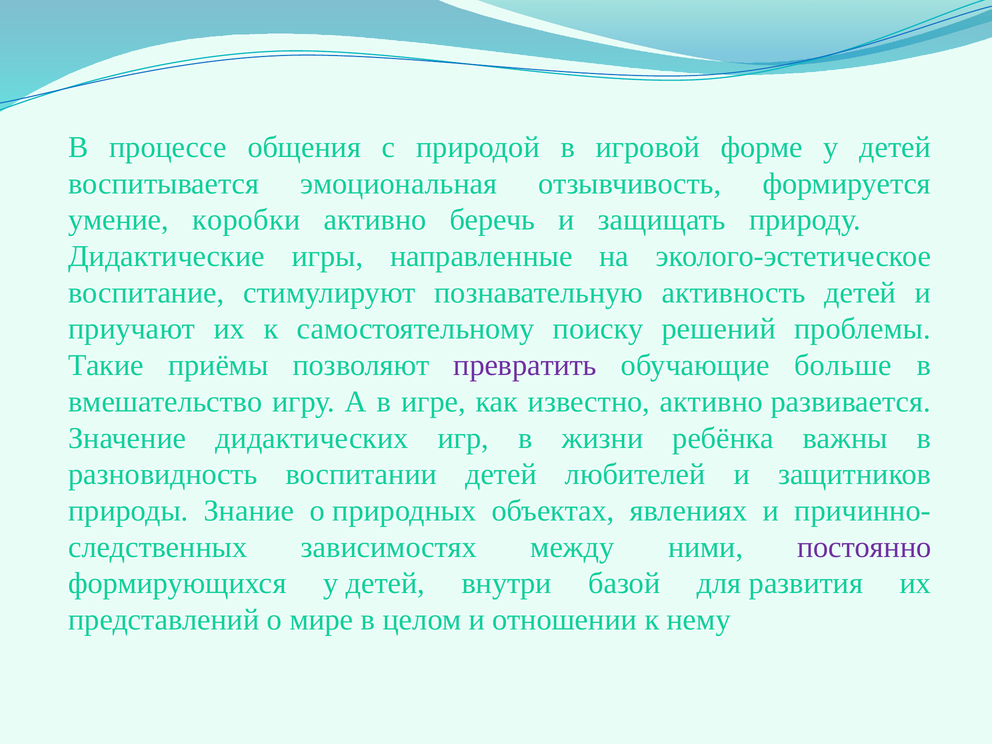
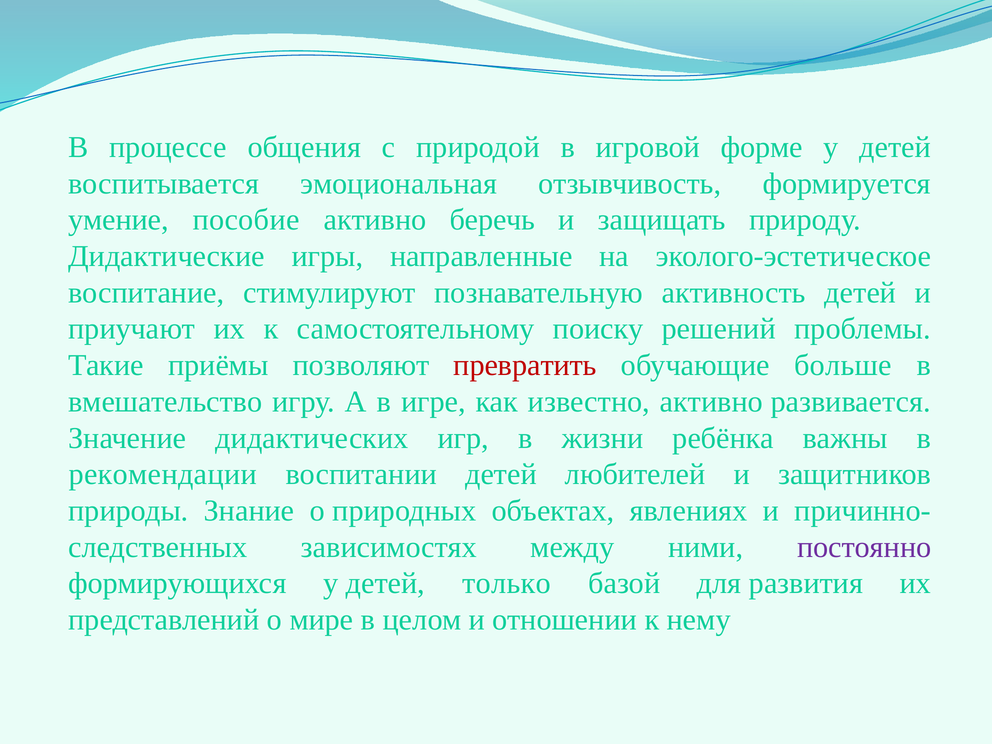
коробки: коробки -> пособие
превратить colour: purple -> red
разновидность: разновидность -> рекомендации
внутри: внутри -> только
